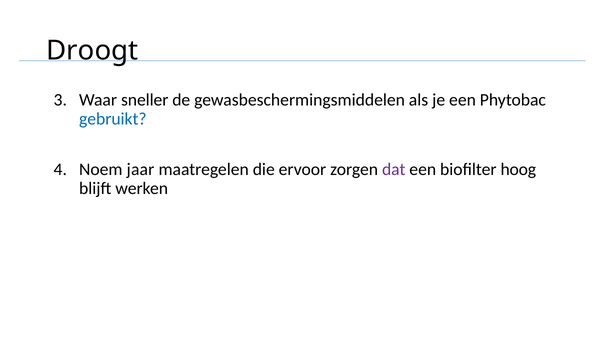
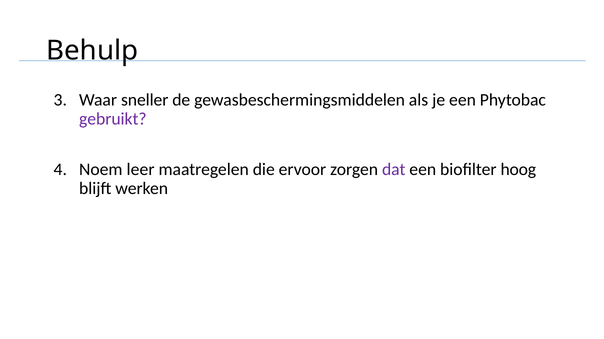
Droogt: Droogt -> Behulp
gebruikt colour: blue -> purple
jaar: jaar -> leer
